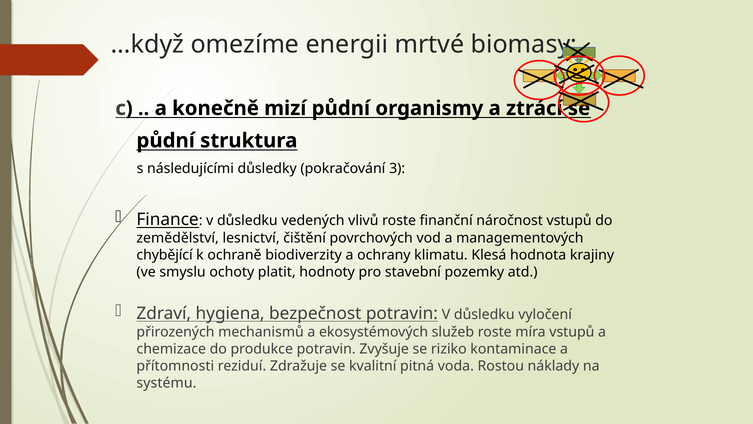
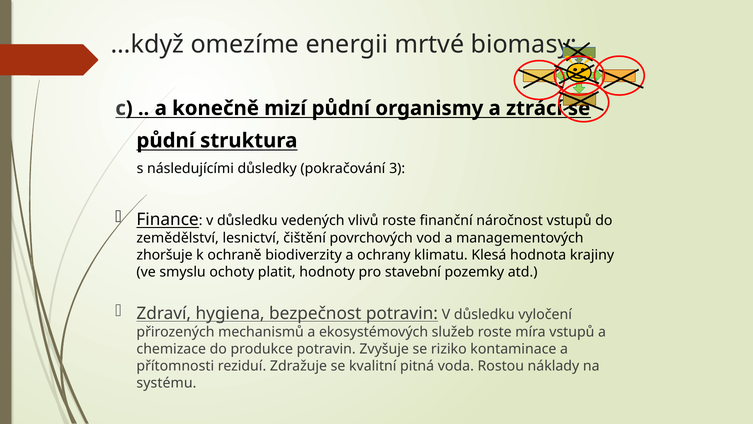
chybějící: chybějící -> zhoršuje
